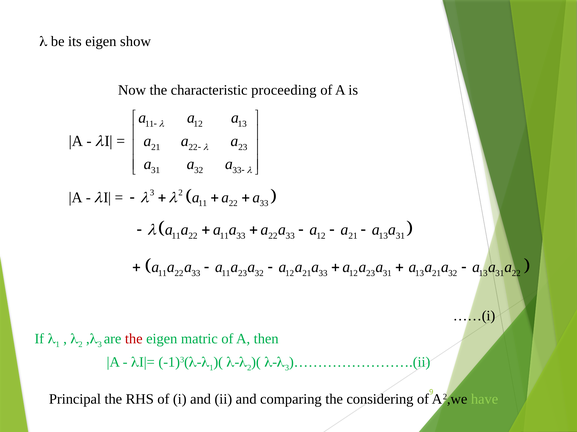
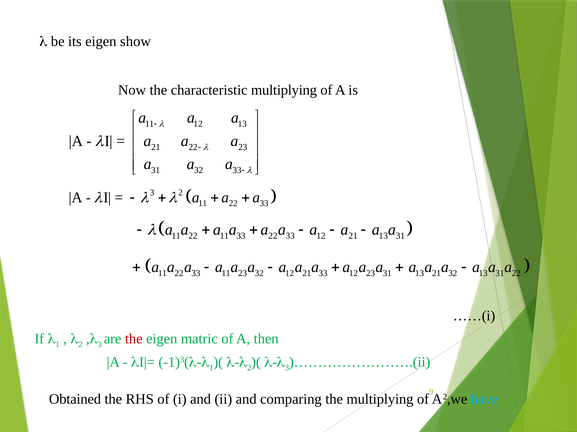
characteristic proceeding: proceeding -> multiplying
Principal: Principal -> Obtained
the considering: considering -> multiplying
have colour: light green -> light blue
